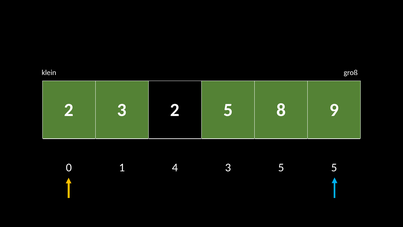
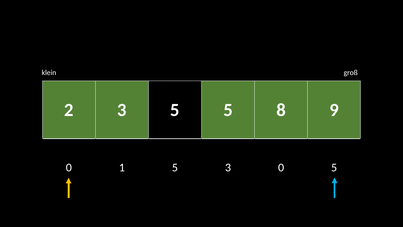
3 2: 2 -> 5
1 4: 4 -> 5
3 5: 5 -> 0
